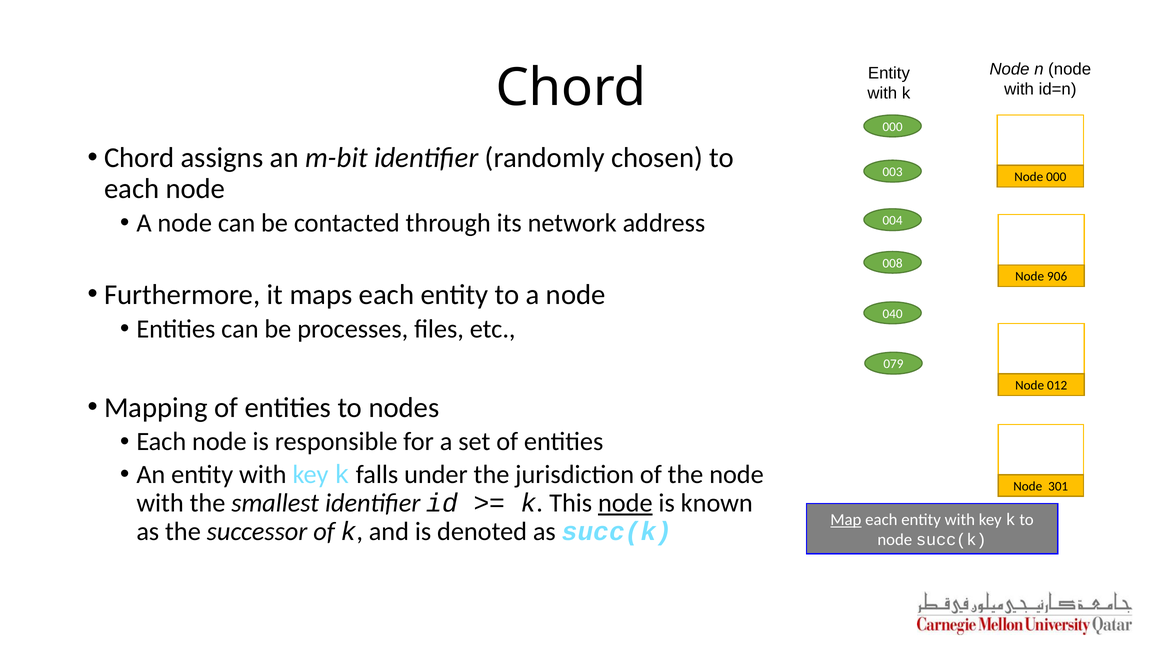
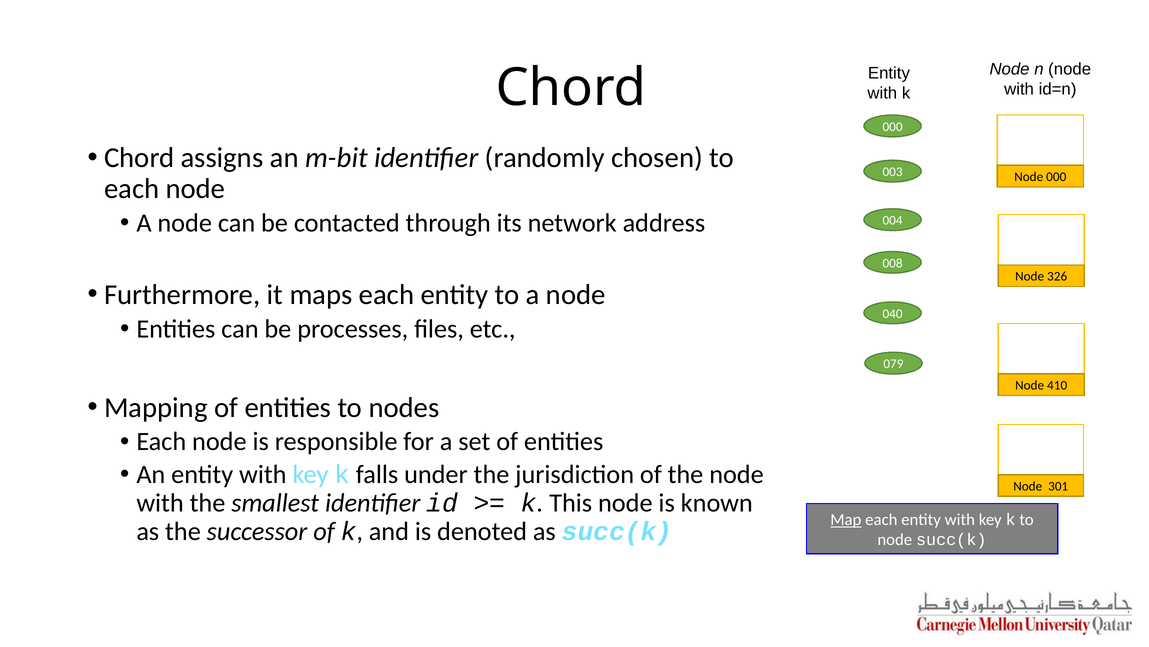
906: 906 -> 326
012: 012 -> 410
node at (625, 503) underline: present -> none
